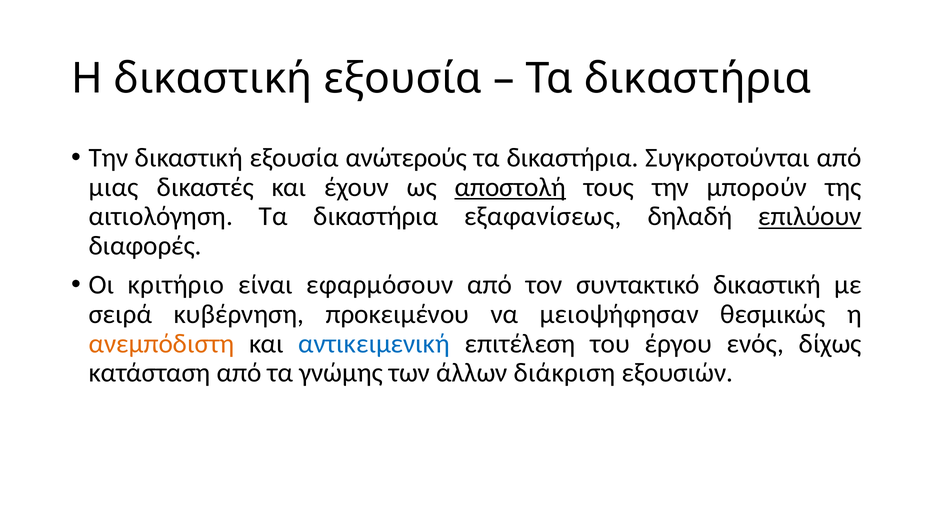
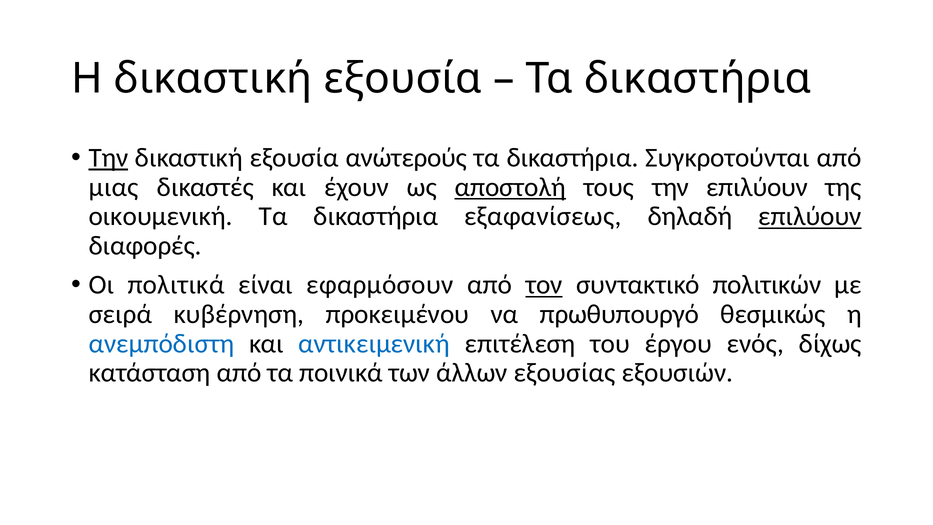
Την at (108, 158) underline: none -> present
την μπορούν: μπορούν -> επιλύουν
αιτιολόγηση: αιτιολόγηση -> οικουμενική
κριτήριο: κριτήριο -> πολιτικά
τον underline: none -> present
συντακτικό δικαστική: δικαστική -> πολιτικών
μειοψήφησαν: μειοψήφησαν -> πρωθυπουργό
ανεμπόδιστη colour: orange -> blue
γνώμης: γνώμης -> ποινικά
διάκριση: διάκριση -> εξουσίας
